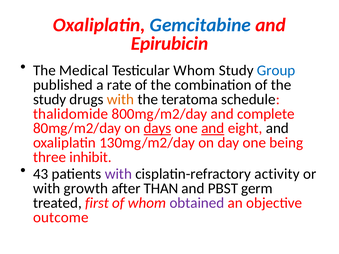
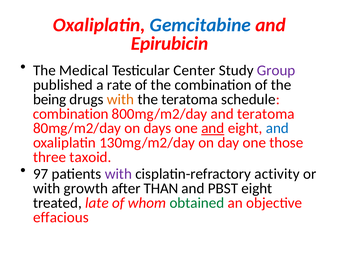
Testicular Whom: Whom -> Center
Group colour: blue -> purple
study at (50, 99): study -> being
thalidomide at (71, 114): thalidomide -> combination
and complete: complete -> teratoma
days underline: present -> none
and at (277, 128) colour: black -> blue
being: being -> those
inhibit: inhibit -> taxoid
43: 43 -> 97
PBST germ: germ -> eight
first: first -> late
obtained colour: purple -> green
outcome: outcome -> effacious
